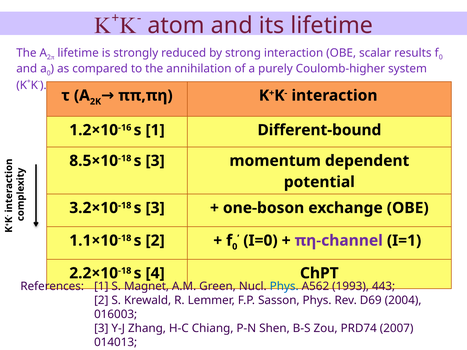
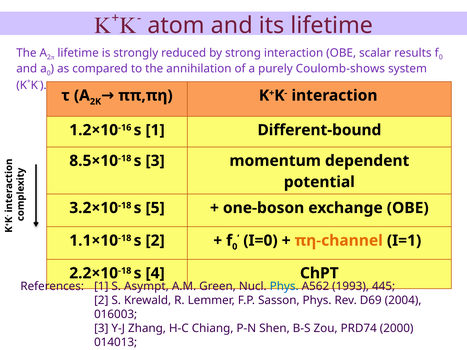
Coulomb-higher: Coulomb-higher -> Coulomb-shows
3 at (155, 208): 3 -> 5
πη-channel colour: purple -> orange
Magnet: Magnet -> Asympt
443: 443 -> 445
2007: 2007 -> 2000
